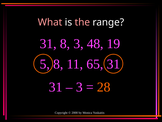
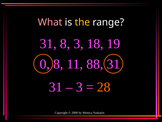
the colour: pink -> yellow
48: 48 -> 18
5: 5 -> 0
65: 65 -> 88
